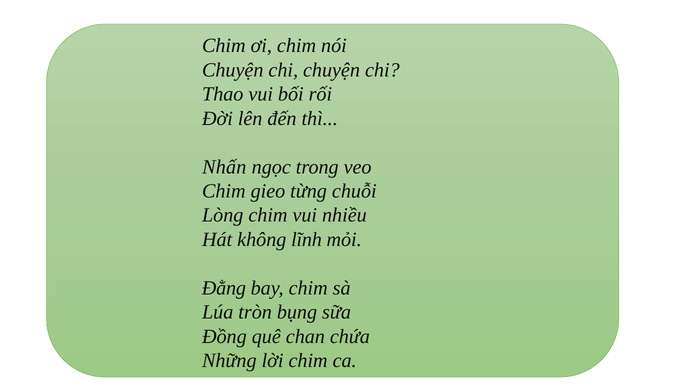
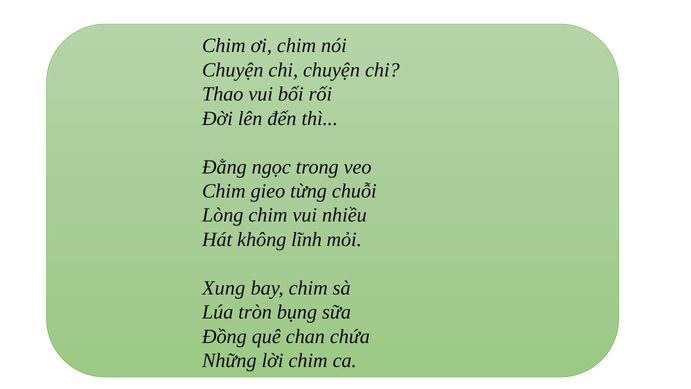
Nhấn: Nhấn -> Đằng
Đằng: Đằng -> Xung
